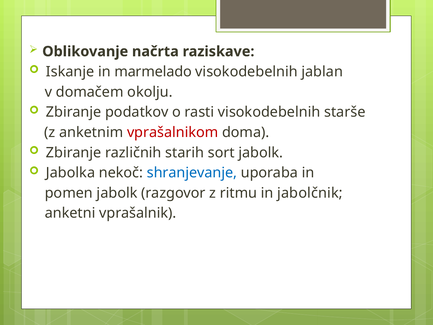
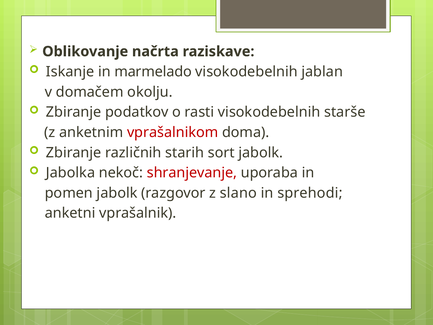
shranjevanje colour: blue -> red
ritmu: ritmu -> slano
jabolčnik: jabolčnik -> sprehodi
